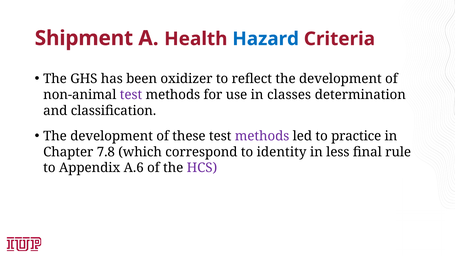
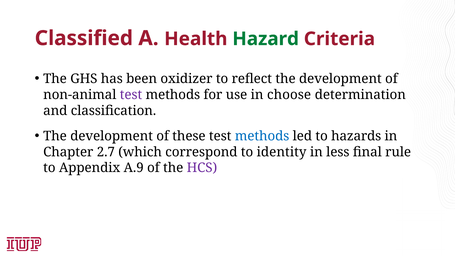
Shipment: Shipment -> Classified
Hazard colour: blue -> green
classes: classes -> choose
methods at (262, 136) colour: purple -> blue
practice: practice -> hazards
7.8: 7.8 -> 2.7
A.6: A.6 -> A.9
